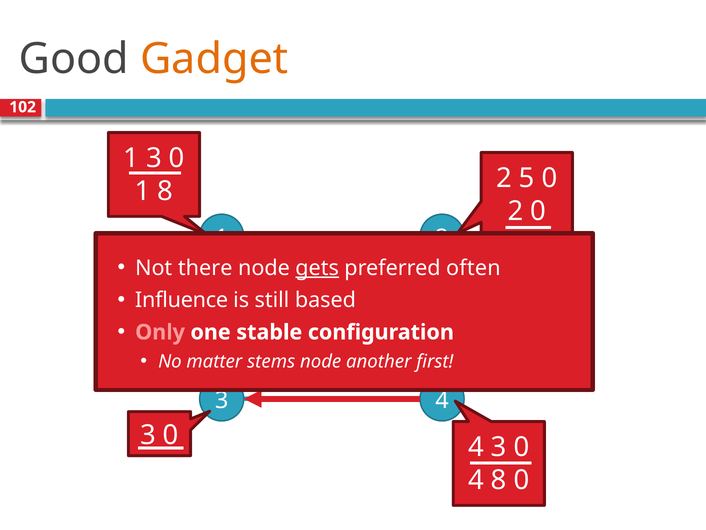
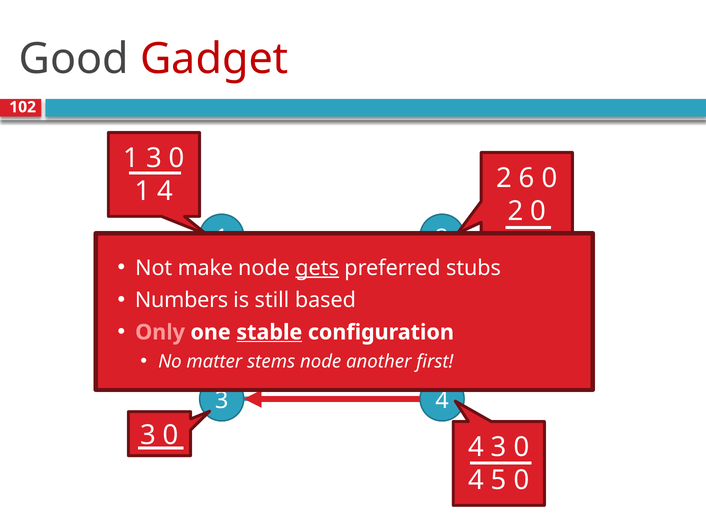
Gadget colour: orange -> red
1 8: 8 -> 4
5: 5 -> 6
there: there -> make
often: often -> stubs
Influence: Influence -> Numbers
stable underline: none -> present
4 8: 8 -> 5
